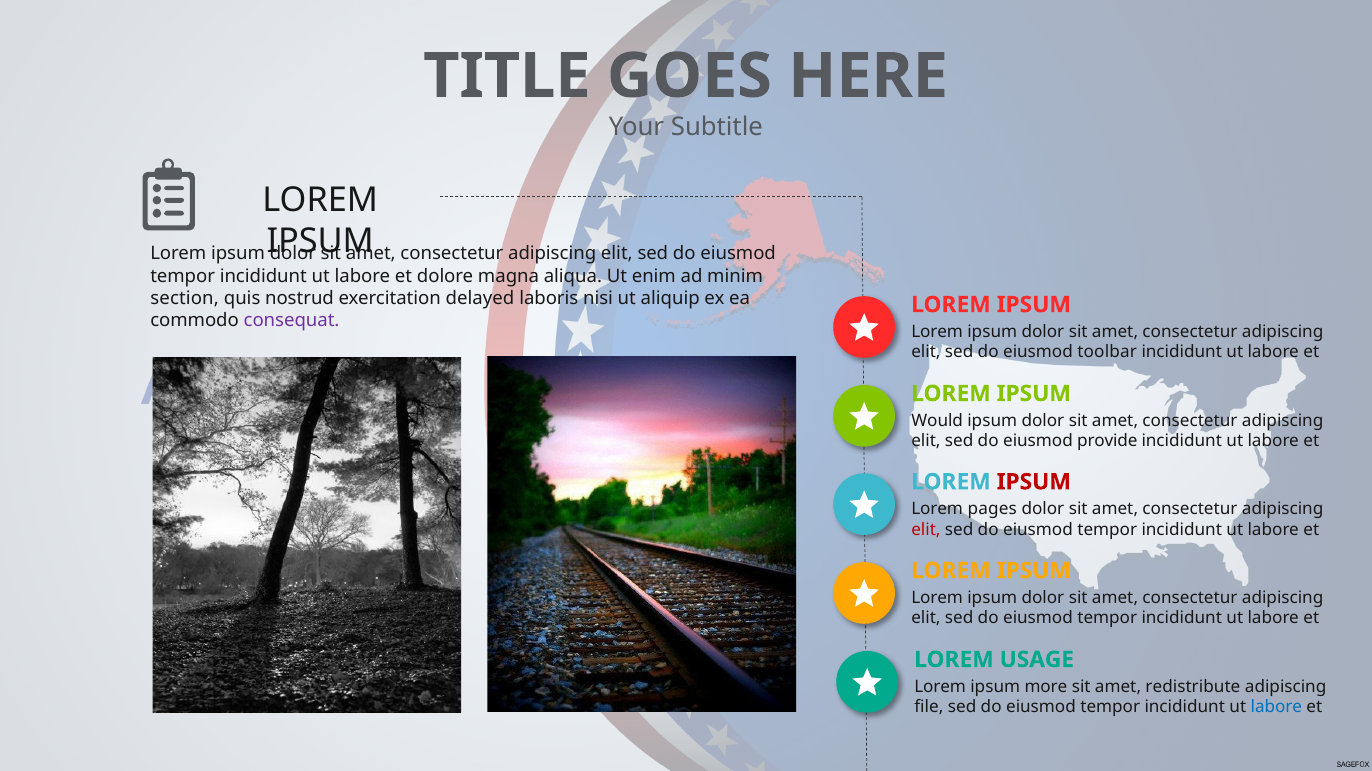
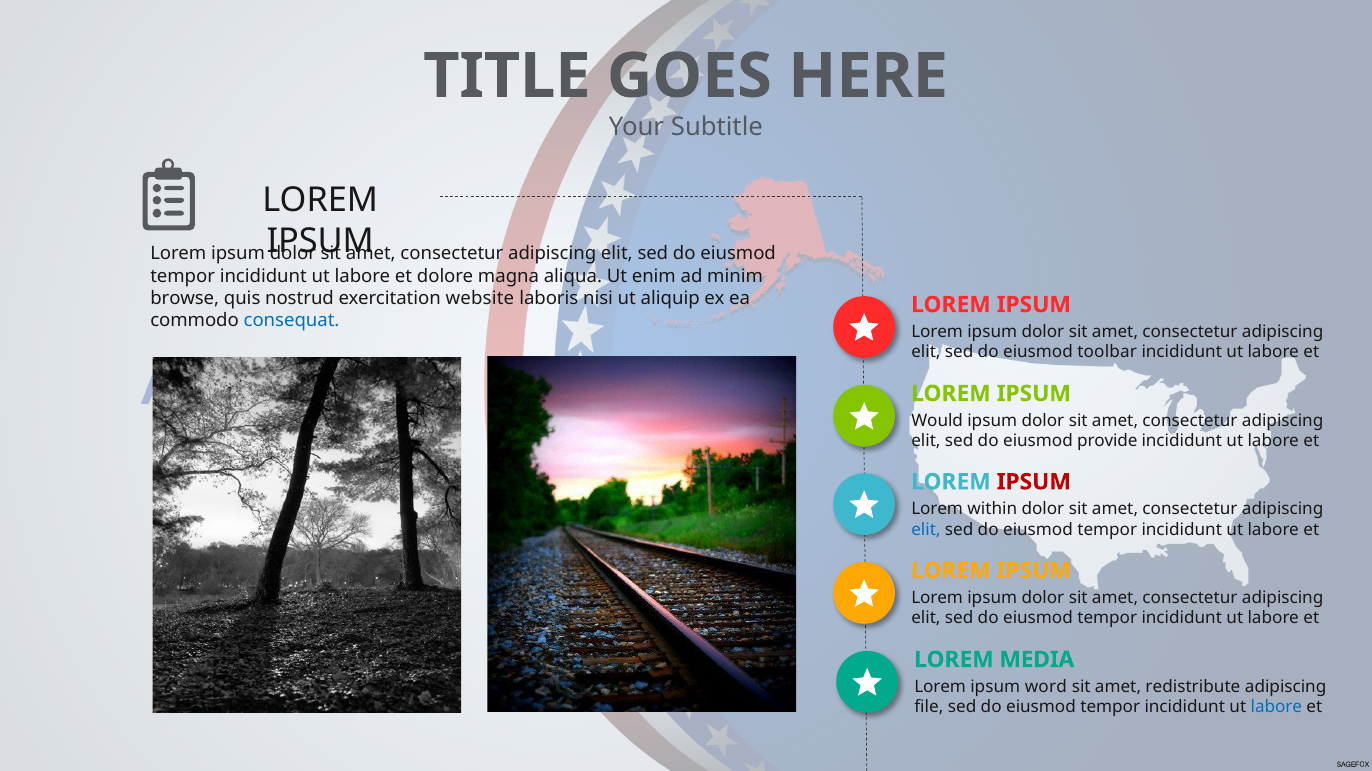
section: section -> browse
delayed: delayed -> website
consequat colour: purple -> blue
pages: pages -> within
elit at (926, 530) colour: red -> blue
USAGE: USAGE -> MEDIA
more: more -> word
